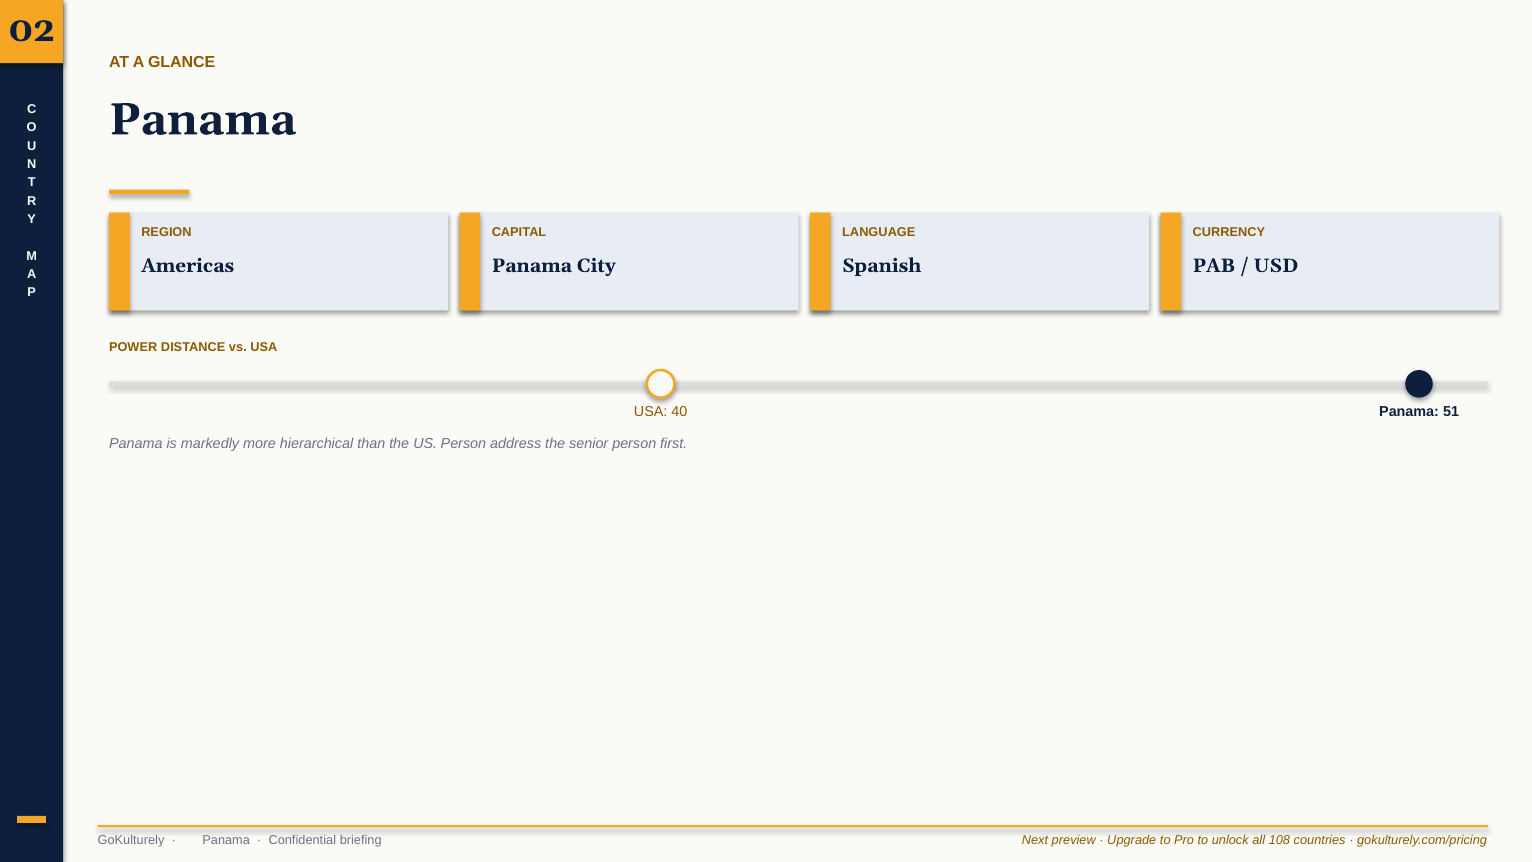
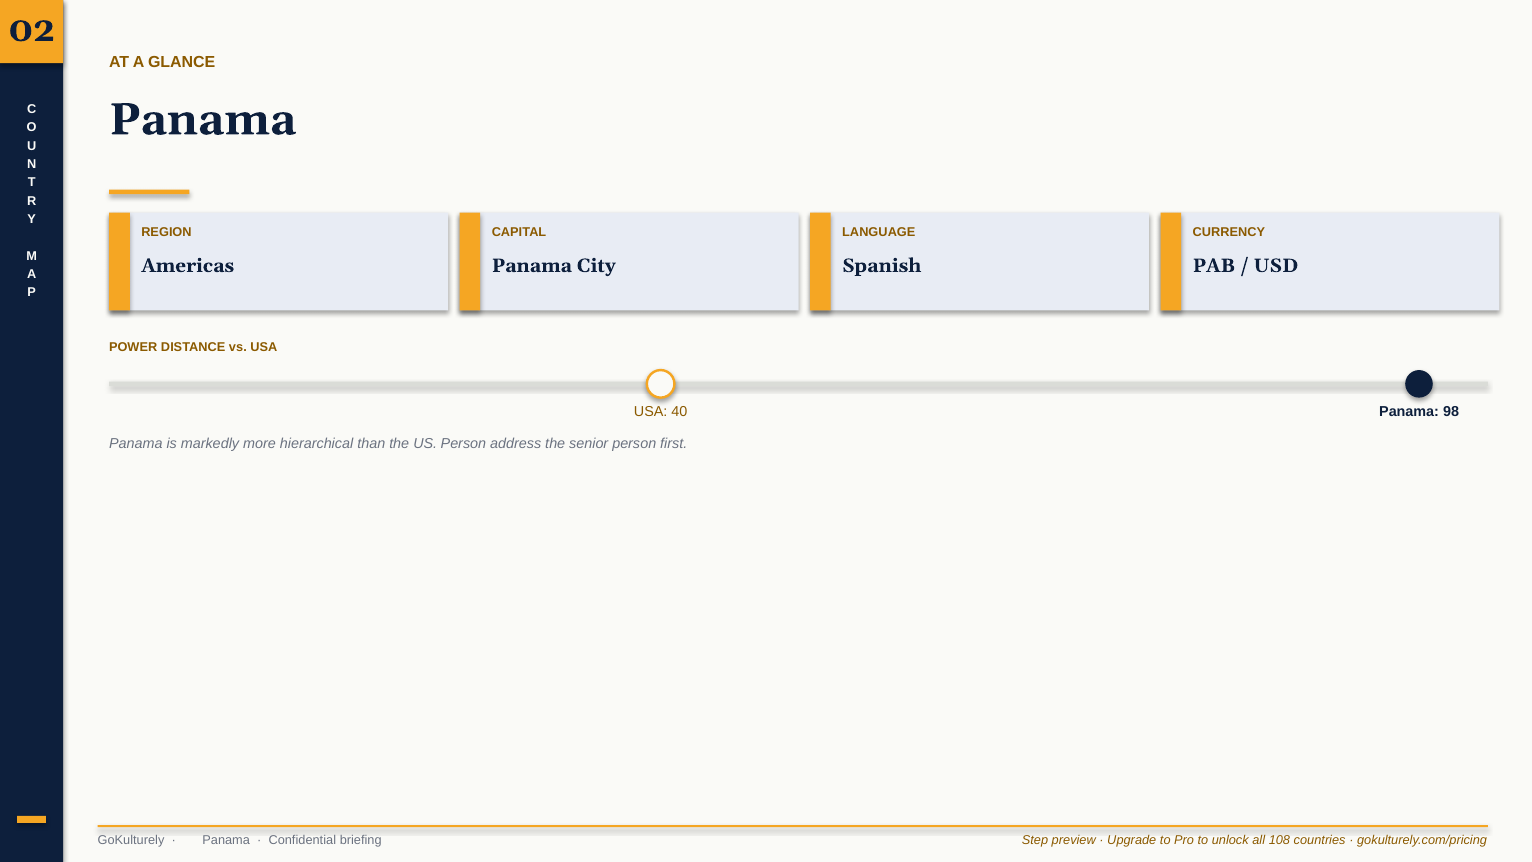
51: 51 -> 98
Next: Next -> Step
